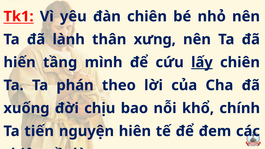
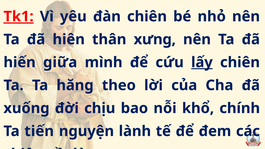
Tk1 underline: none -> present
lành: lành -> hiên
tầng: tầng -> giữa
phán: phán -> hăng
hiên: hiên -> lành
